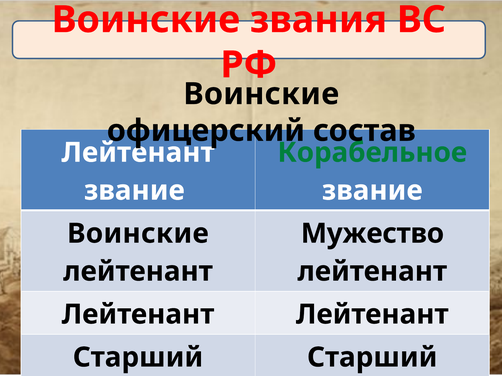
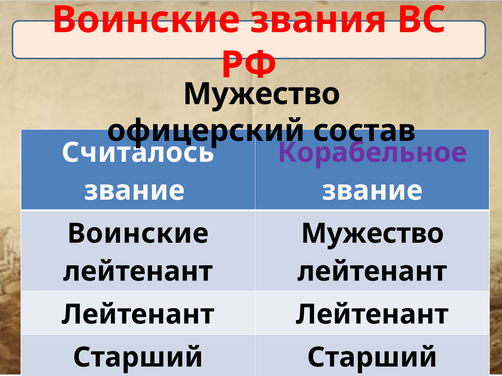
Воинские at (261, 94): Воинские -> Мужество
Лейтенант at (138, 153): Лейтенант -> Считалось
Корабельное colour: green -> purple
